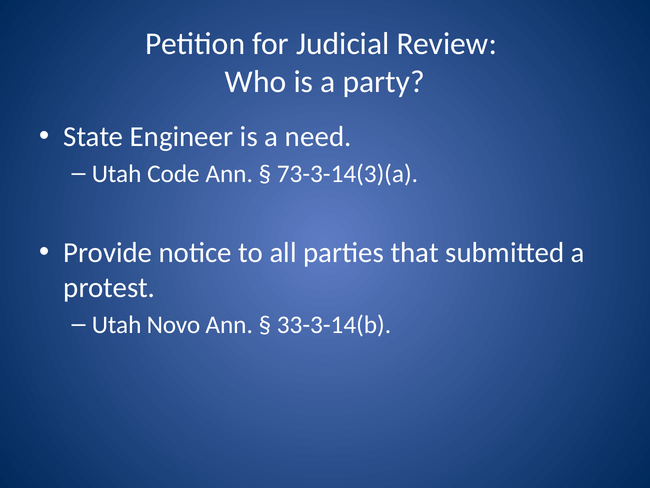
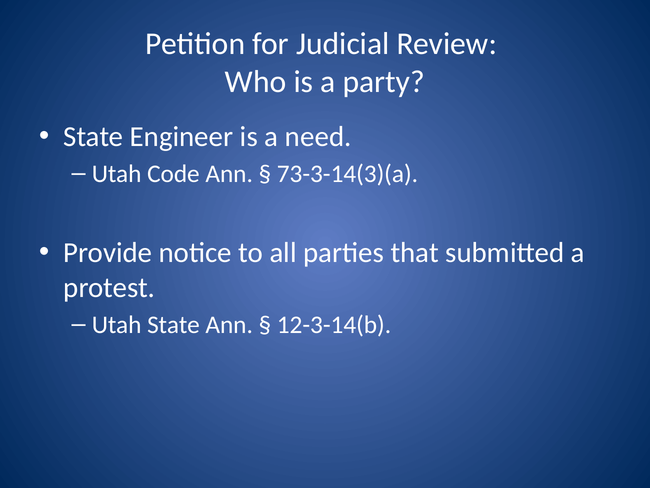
Utah Novo: Novo -> State
33-3-14(b: 33-3-14(b -> 12-3-14(b
